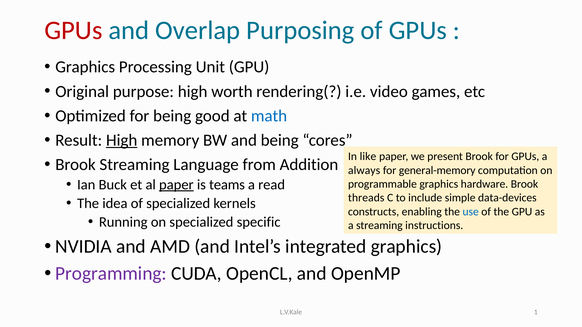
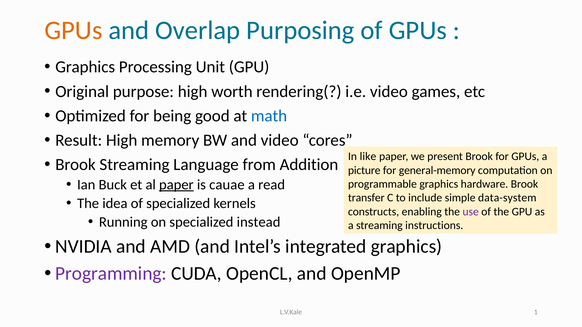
GPUs at (73, 30) colour: red -> orange
High at (122, 140) underline: present -> none
and being: being -> video
always: always -> picture
teams: teams -> cauae
threads: threads -> transfer
data-devices: data-devices -> data-system
use colour: blue -> purple
specific: specific -> instead
